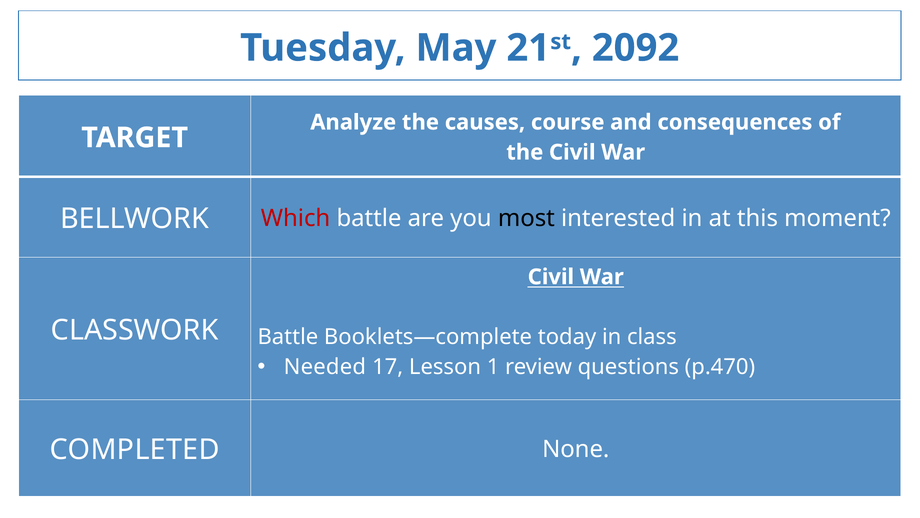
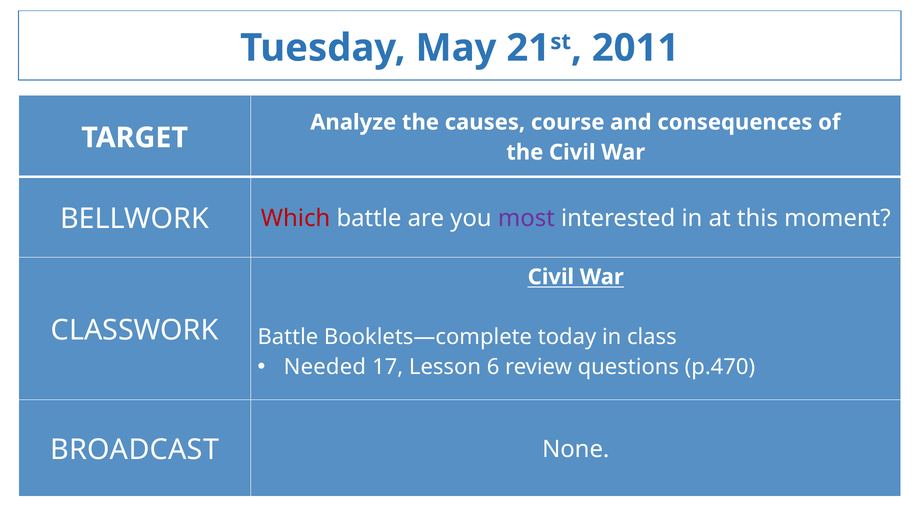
2092: 2092 -> 2011
most colour: black -> purple
1: 1 -> 6
COMPLETED: COMPLETED -> BROADCAST
